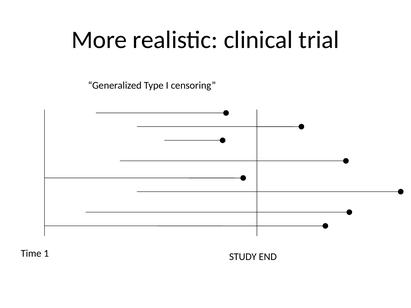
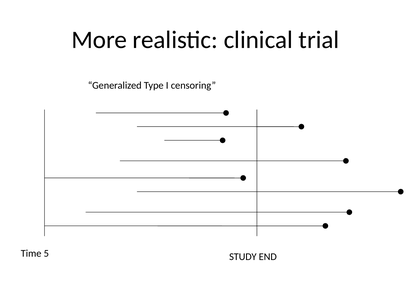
1: 1 -> 5
